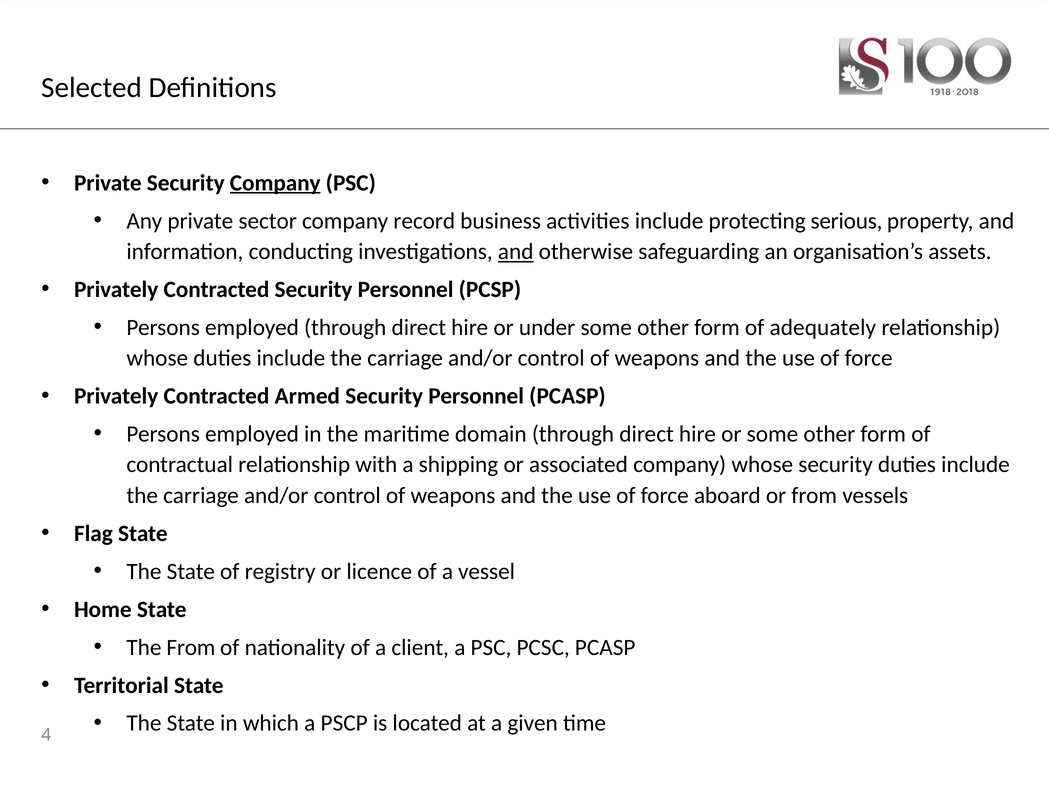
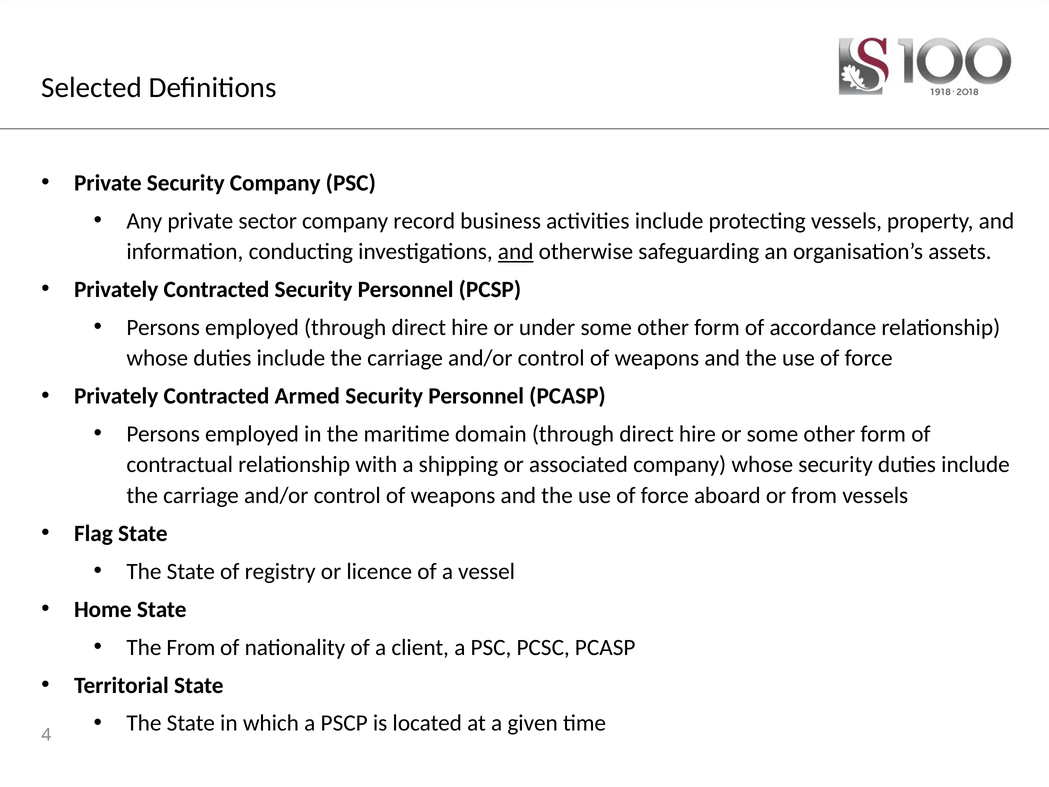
Company at (275, 183) underline: present -> none
protecting serious: serious -> vessels
adequately: adequately -> accordance
